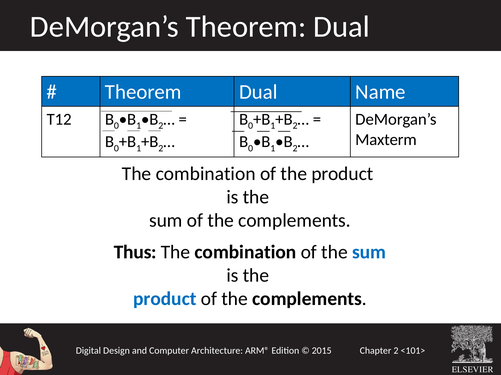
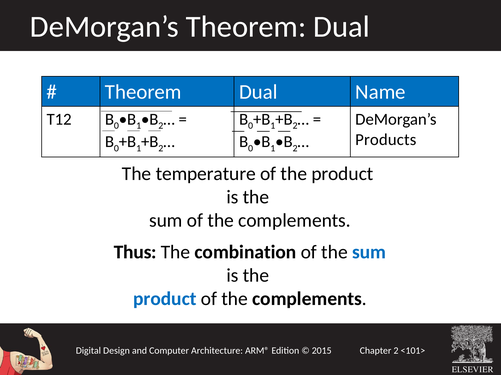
Maxterm: Maxterm -> Products
combination at (206, 174): combination -> temperature
